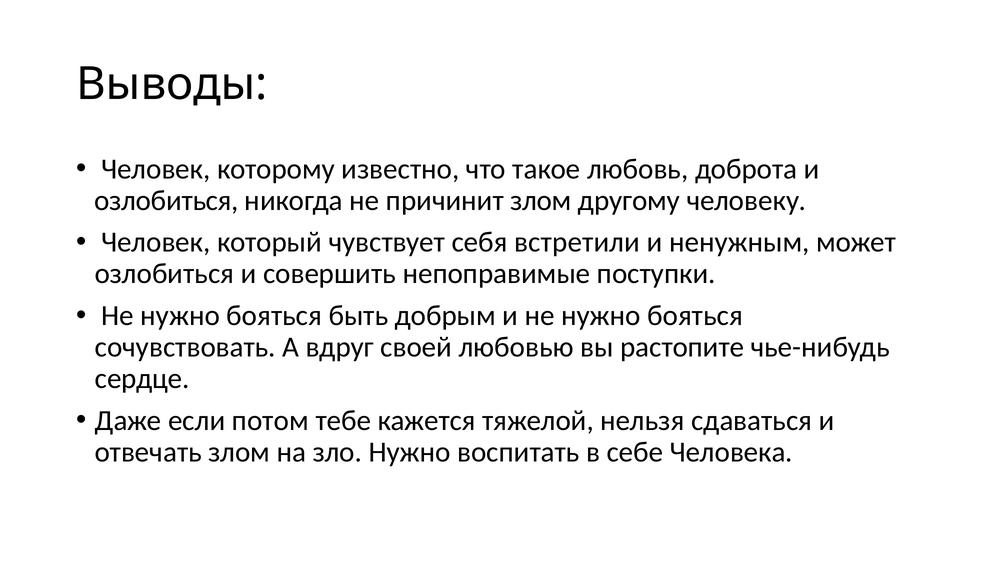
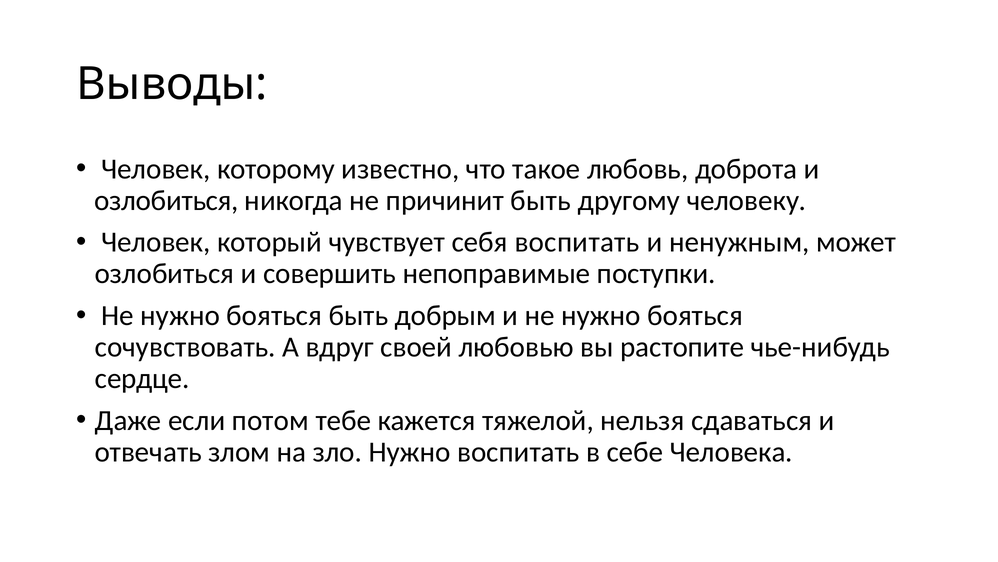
причинит злом: злом -> быть
себя встретили: встретили -> воспитать
